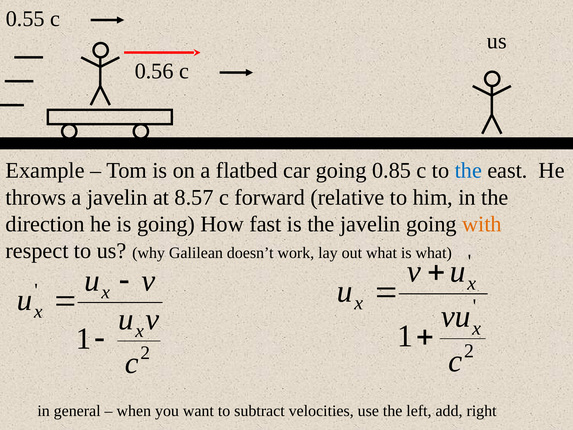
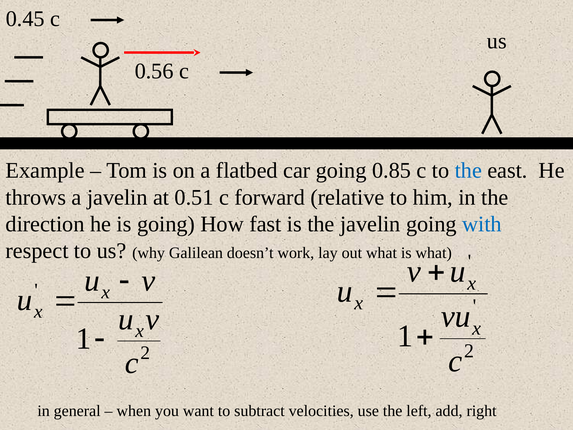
0.55: 0.55 -> 0.45
8.57: 8.57 -> 0.51
with colour: orange -> blue
